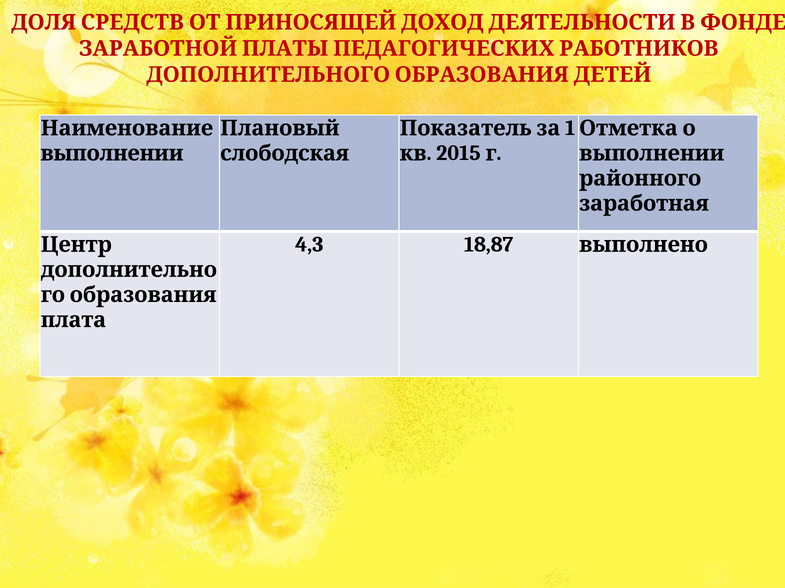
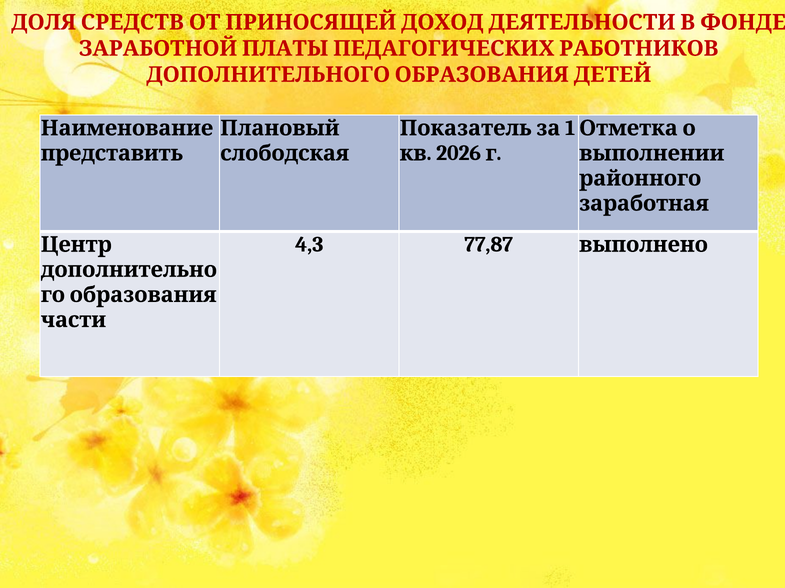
2015: 2015 -> 2026
выполнении at (112, 153): выполнении -> представить
18,87: 18,87 -> 77,87
плата: плата -> части
